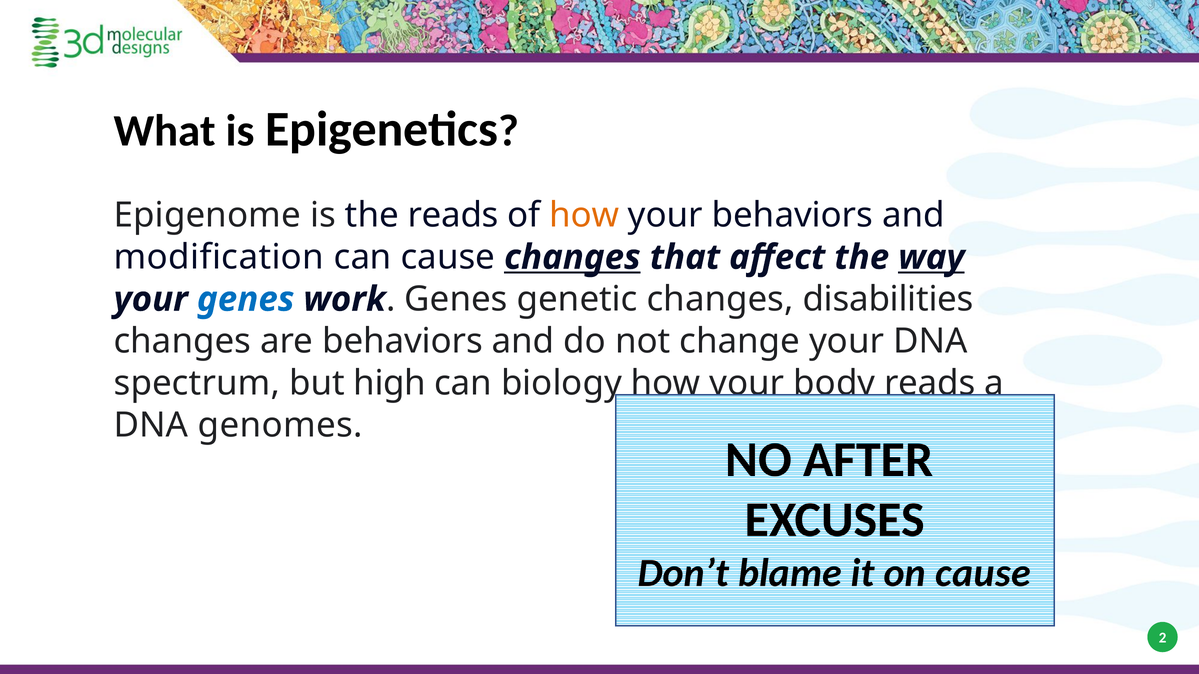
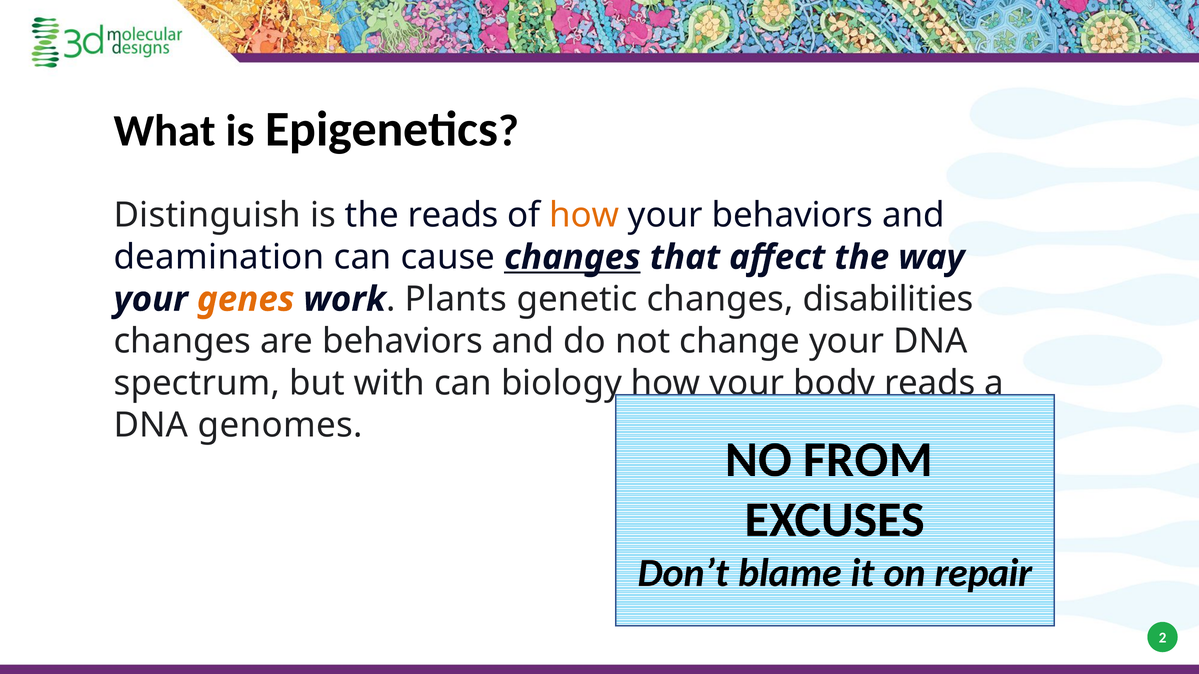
Epigenome: Epigenome -> Distinguish
modification: modification -> deamination
way underline: present -> none
genes at (246, 299) colour: blue -> orange
Genes at (456, 299): Genes -> Plants
high: high -> with
AFTER: AFTER -> FROM
on cause: cause -> repair
